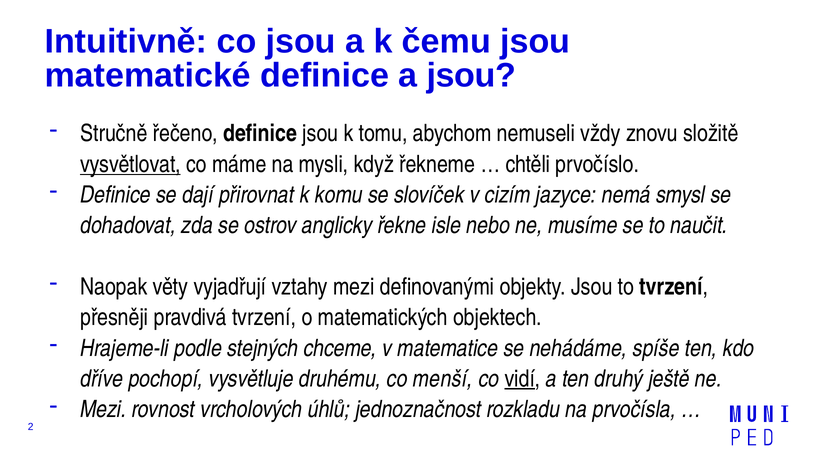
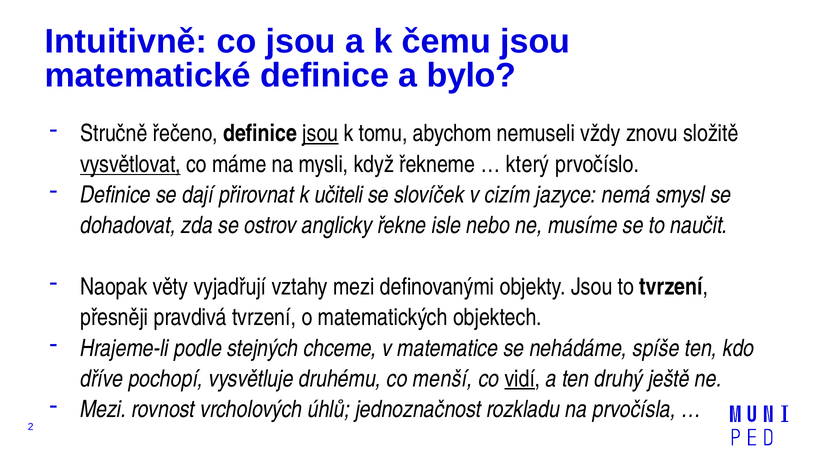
a jsou: jsou -> bylo
jsou at (320, 134) underline: none -> present
chtěli: chtěli -> který
komu: komu -> učiteli
